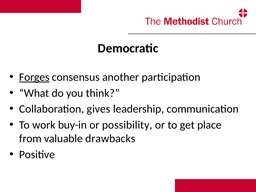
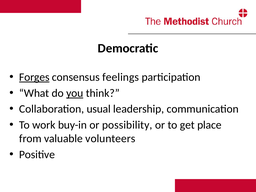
another: another -> feelings
you underline: none -> present
gives: gives -> usual
drawbacks: drawbacks -> volunteers
